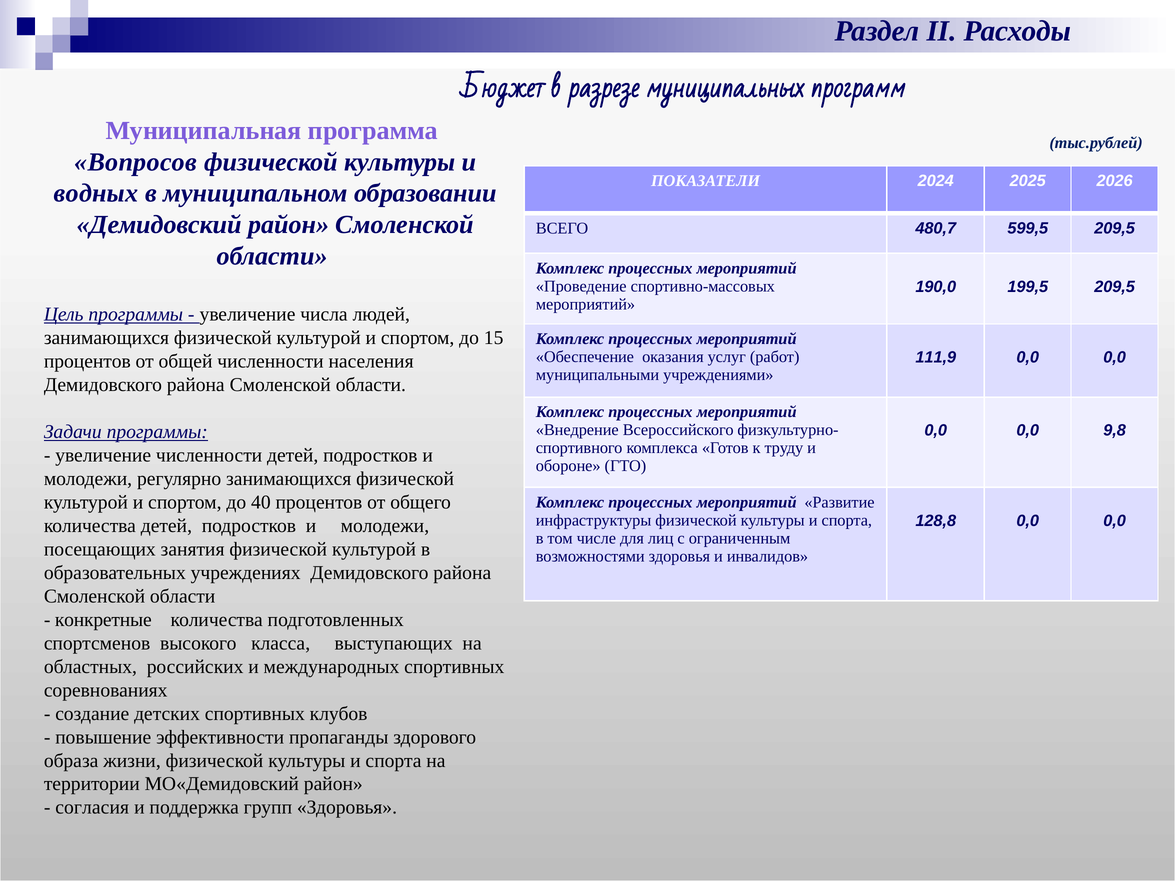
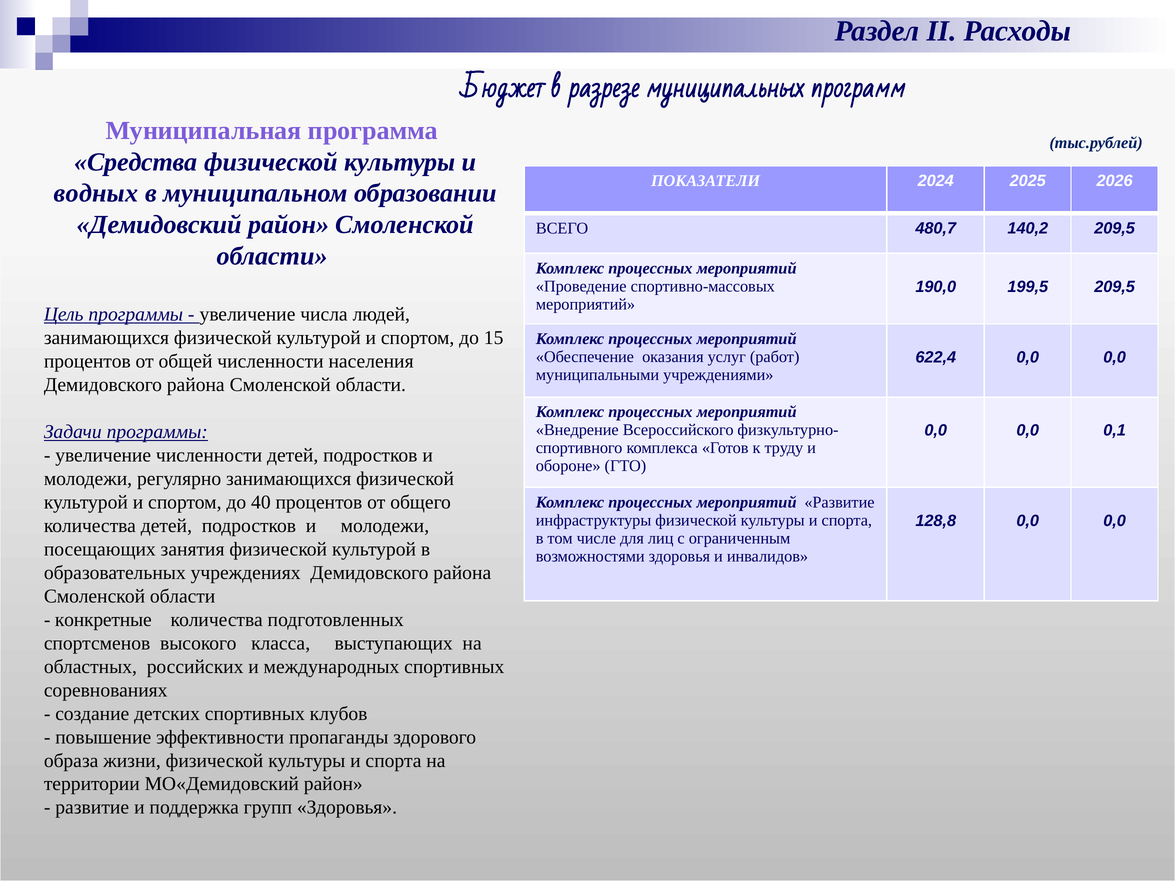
Вопросов: Вопросов -> Средства
599,5: 599,5 -> 140,2
111,9: 111,9 -> 622,4
9,8: 9,8 -> 0,1
согласия at (92, 808): согласия -> развитие
